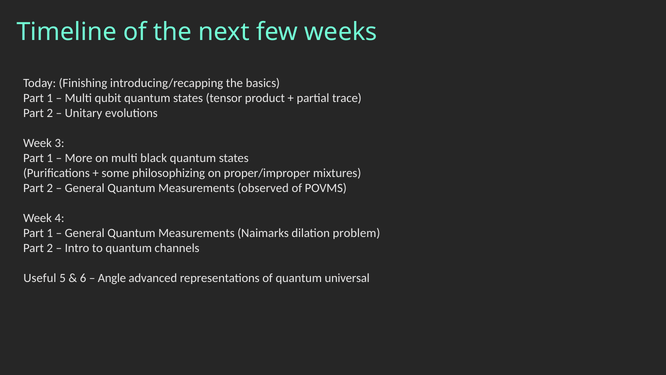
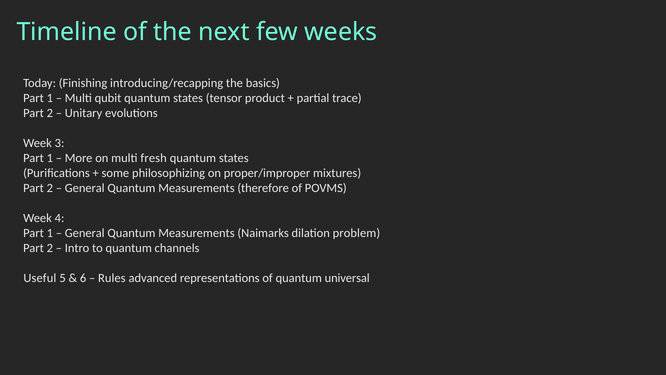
black: black -> fresh
observed: observed -> therefore
Angle: Angle -> Rules
